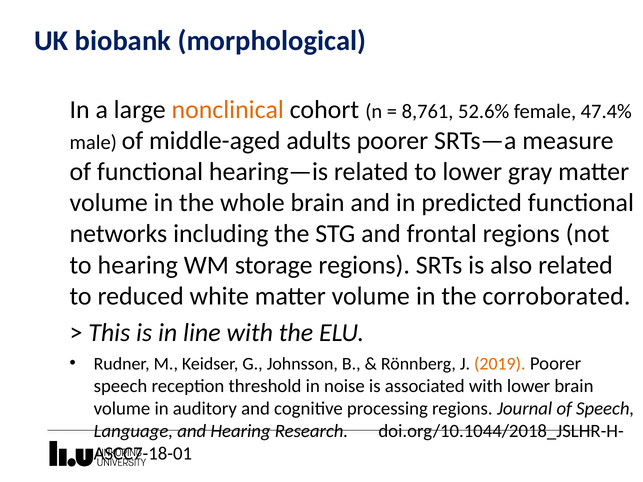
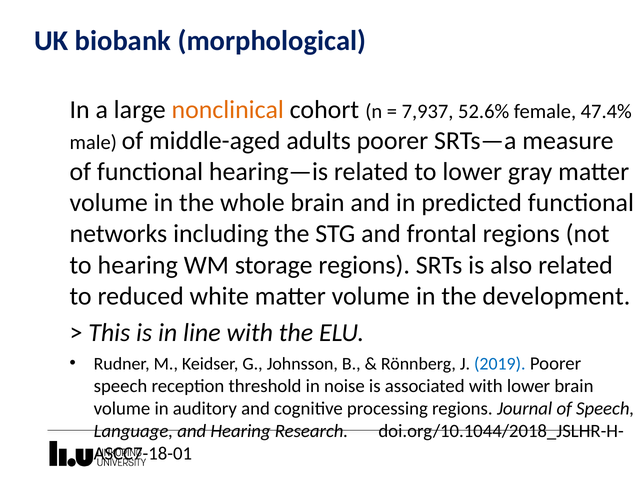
8,761: 8,761 -> 7,937
corroborated: corroborated -> development
2019 colour: orange -> blue
